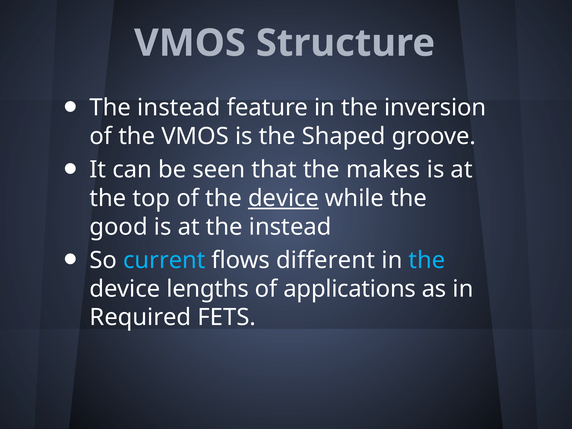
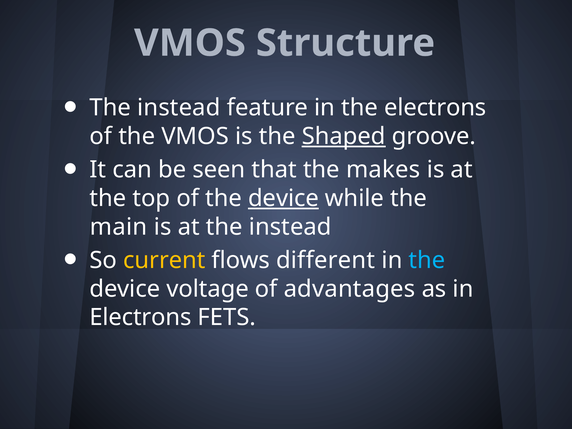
the inversion: inversion -> electrons
Shaped underline: none -> present
good: good -> main
current colour: light blue -> yellow
lengths: lengths -> voltage
applications: applications -> advantages
Required at (140, 317): Required -> Electrons
